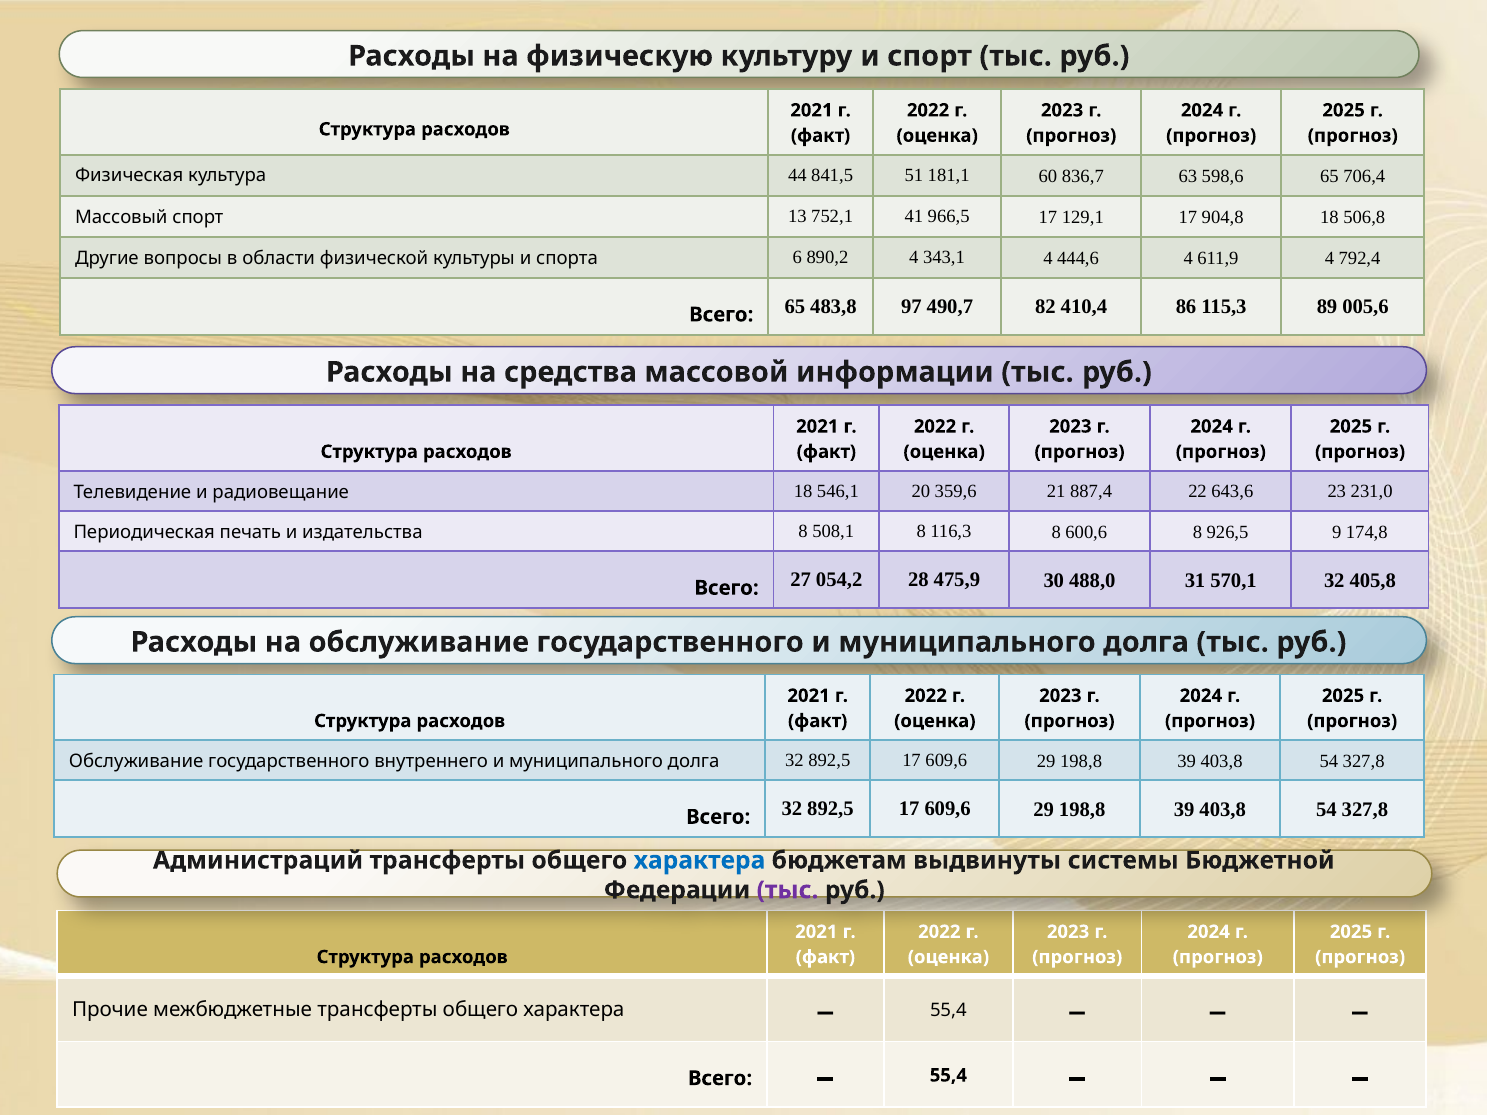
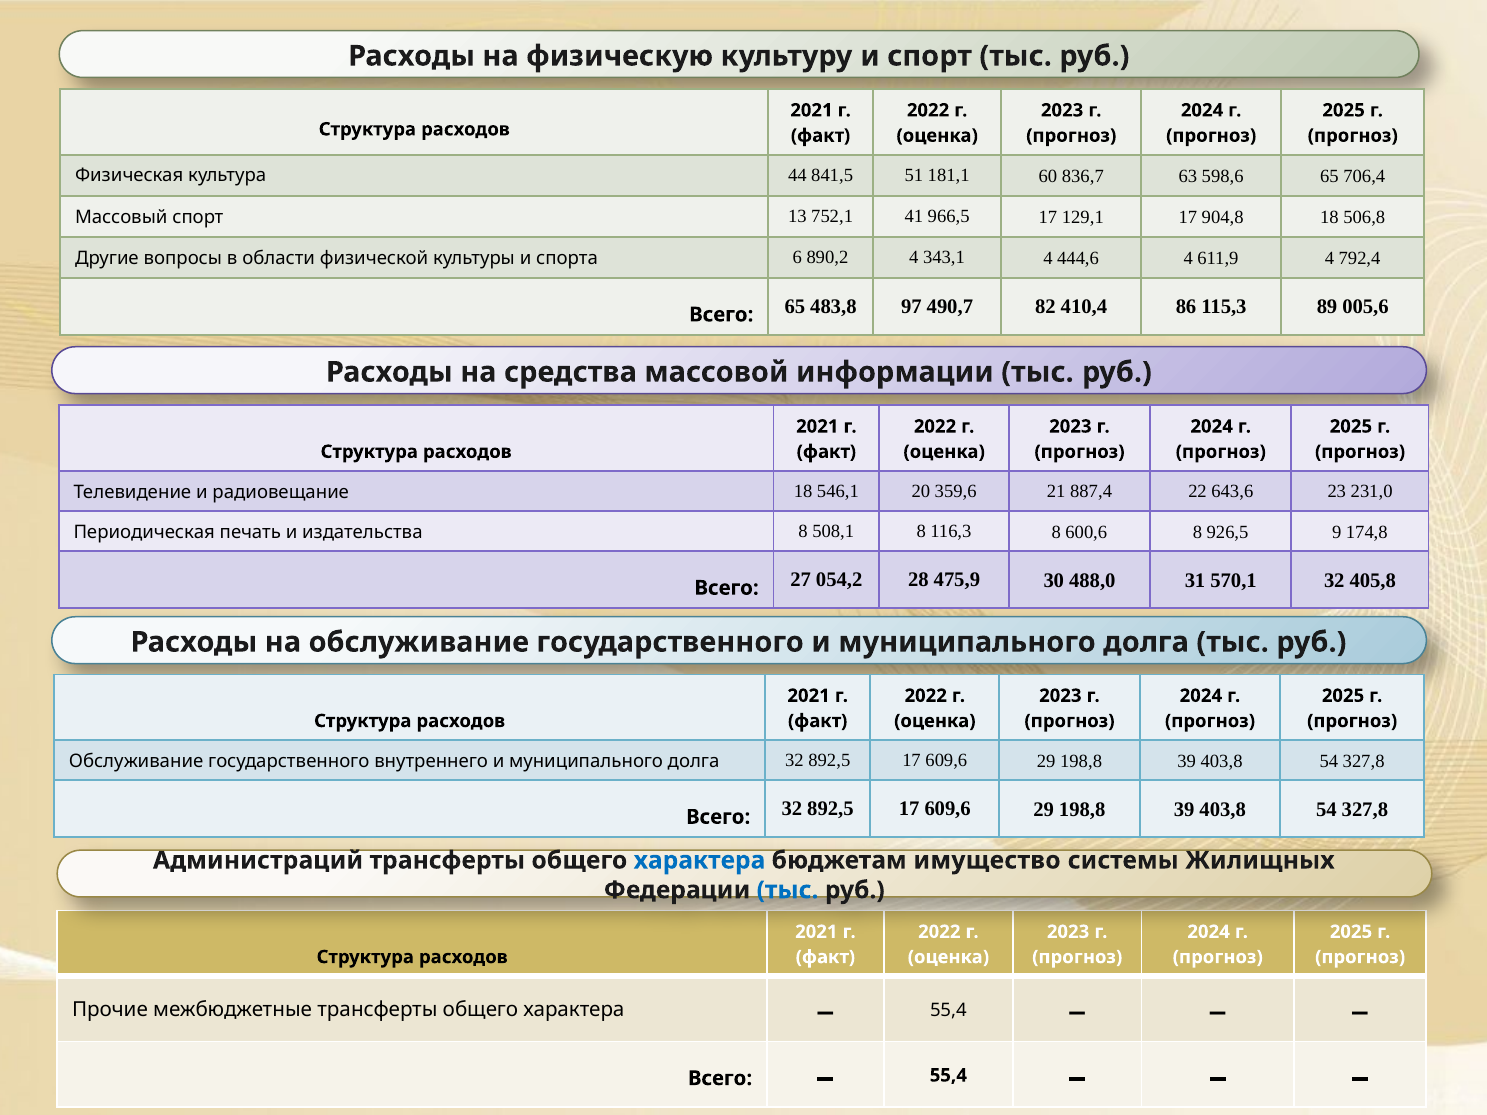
выдвинуты: выдвинуты -> имущество
Бюджетной: Бюджетной -> Жилищных
тыс at (788, 890) colour: purple -> blue
